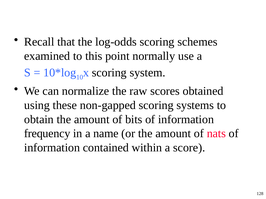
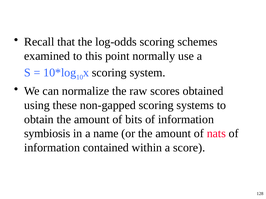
frequency: frequency -> symbiosis
